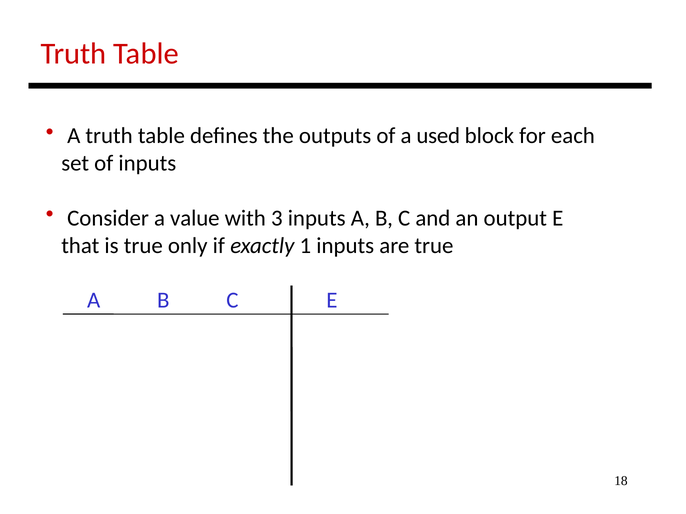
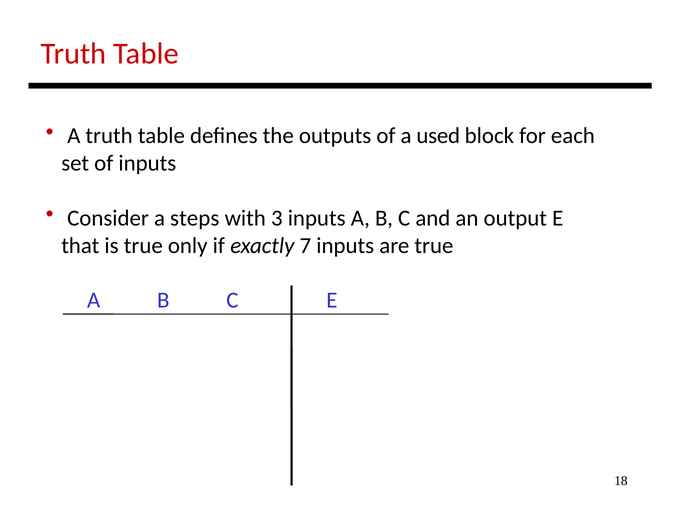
value: value -> steps
1: 1 -> 7
